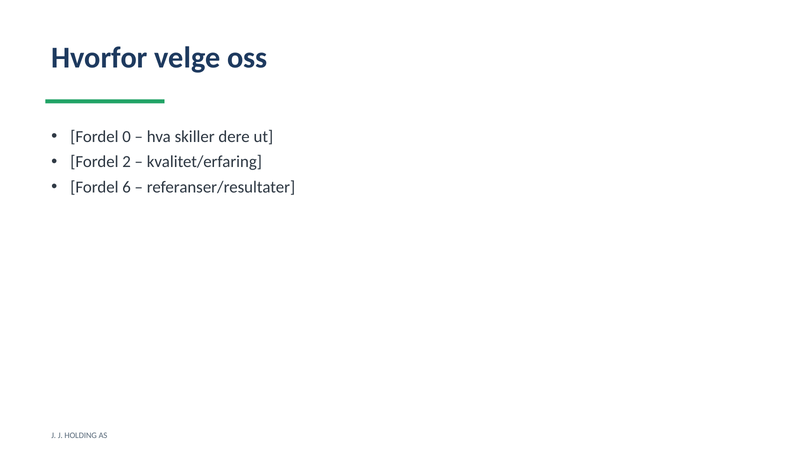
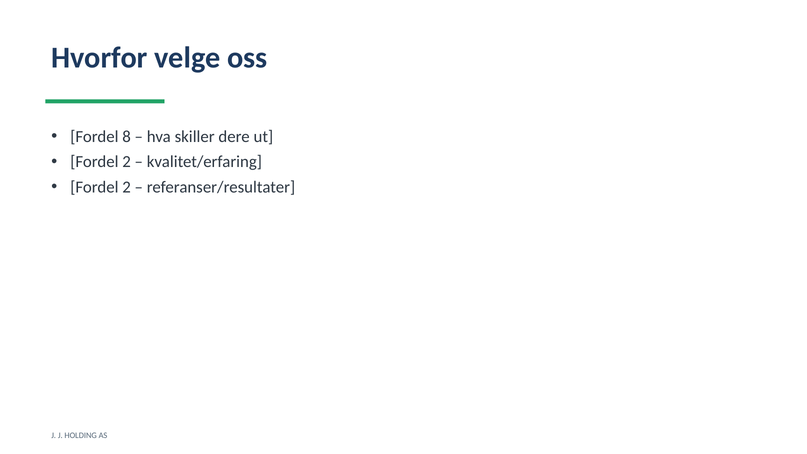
0: 0 -> 8
6 at (127, 187): 6 -> 2
